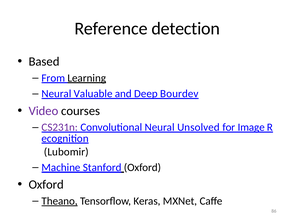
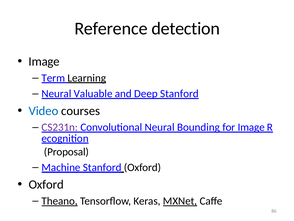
Based at (44, 61): Based -> Image
From: From -> Term
Deep Bourdev: Bourdev -> Stanford
Video colour: purple -> blue
Unsolved: Unsolved -> Bounding
Lubomir: Lubomir -> Proposal
MXNet underline: none -> present
